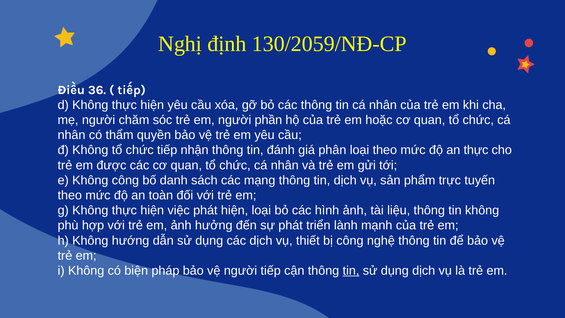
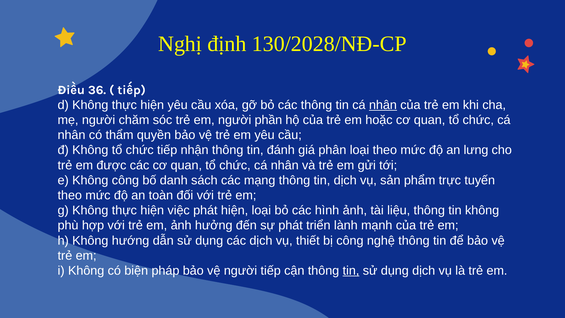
130/2059/NĐ-CP: 130/2059/NĐ-CP -> 130/2028/NĐ-CP
nhân at (383, 105) underline: none -> present
an thực: thực -> lưng
